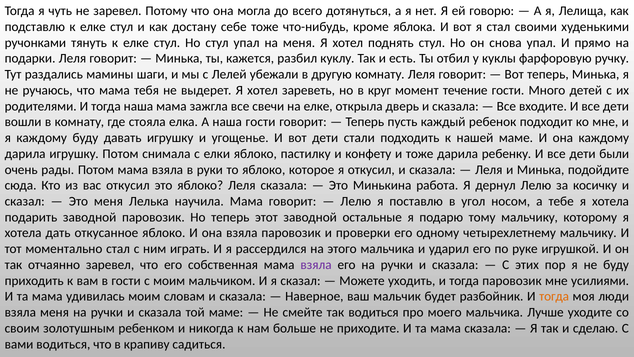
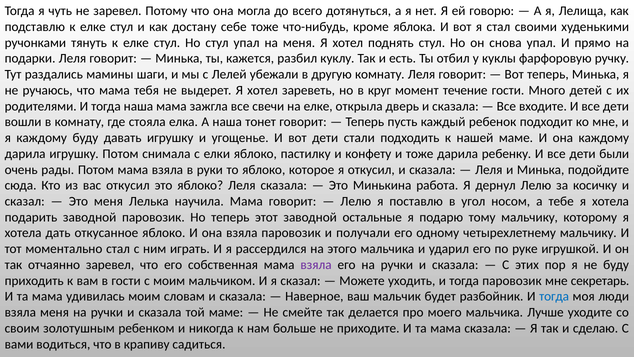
наша гости: гости -> тонет
проверки: проверки -> получали
усилиями: усилиями -> секретарь
тогда at (554, 296) colour: orange -> blue
так водиться: водиться -> делается
